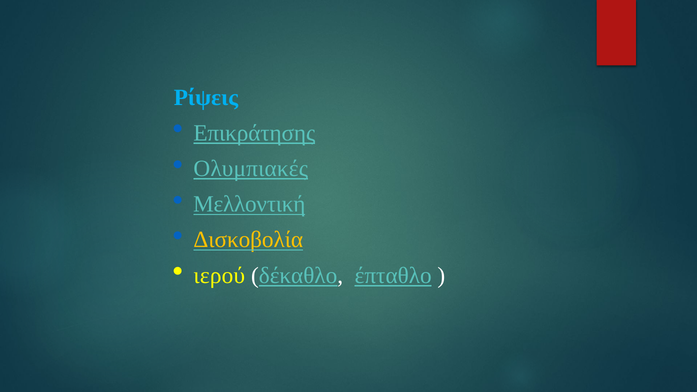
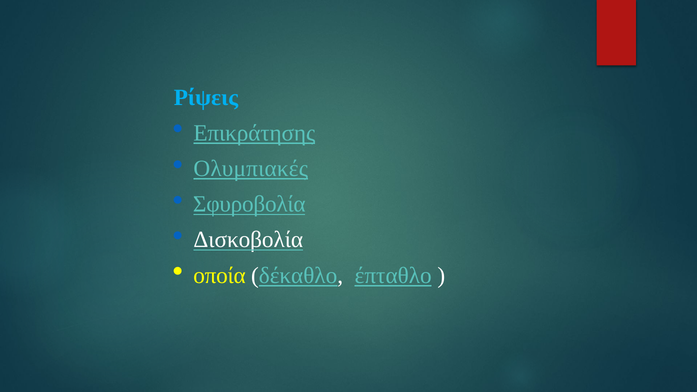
Μελλοντική: Μελλοντική -> Σφυροβολία
Δισκοβολία colour: yellow -> white
ιερού: ιερού -> οποία
